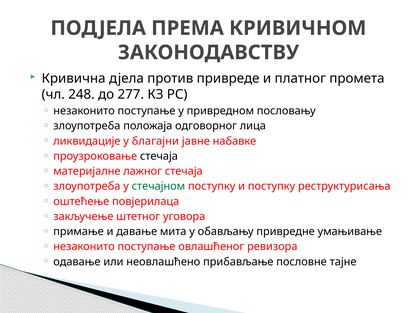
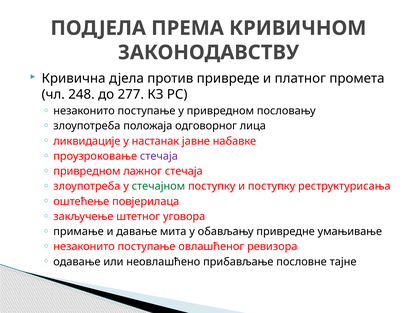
благајни: благајни -> настанак
стечаја at (159, 156) colour: black -> purple
материјалне at (87, 171): материјалне -> привредном
